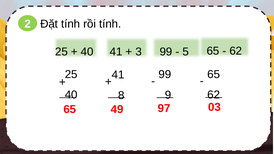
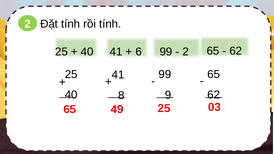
3: 3 -> 6
5 at (186, 52): 5 -> 2
49 97: 97 -> 25
